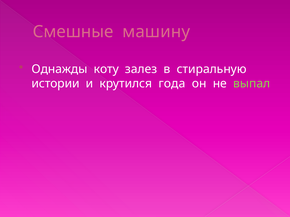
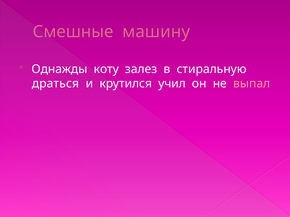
истории: истории -> драться
года: года -> учил
выпал colour: light green -> pink
